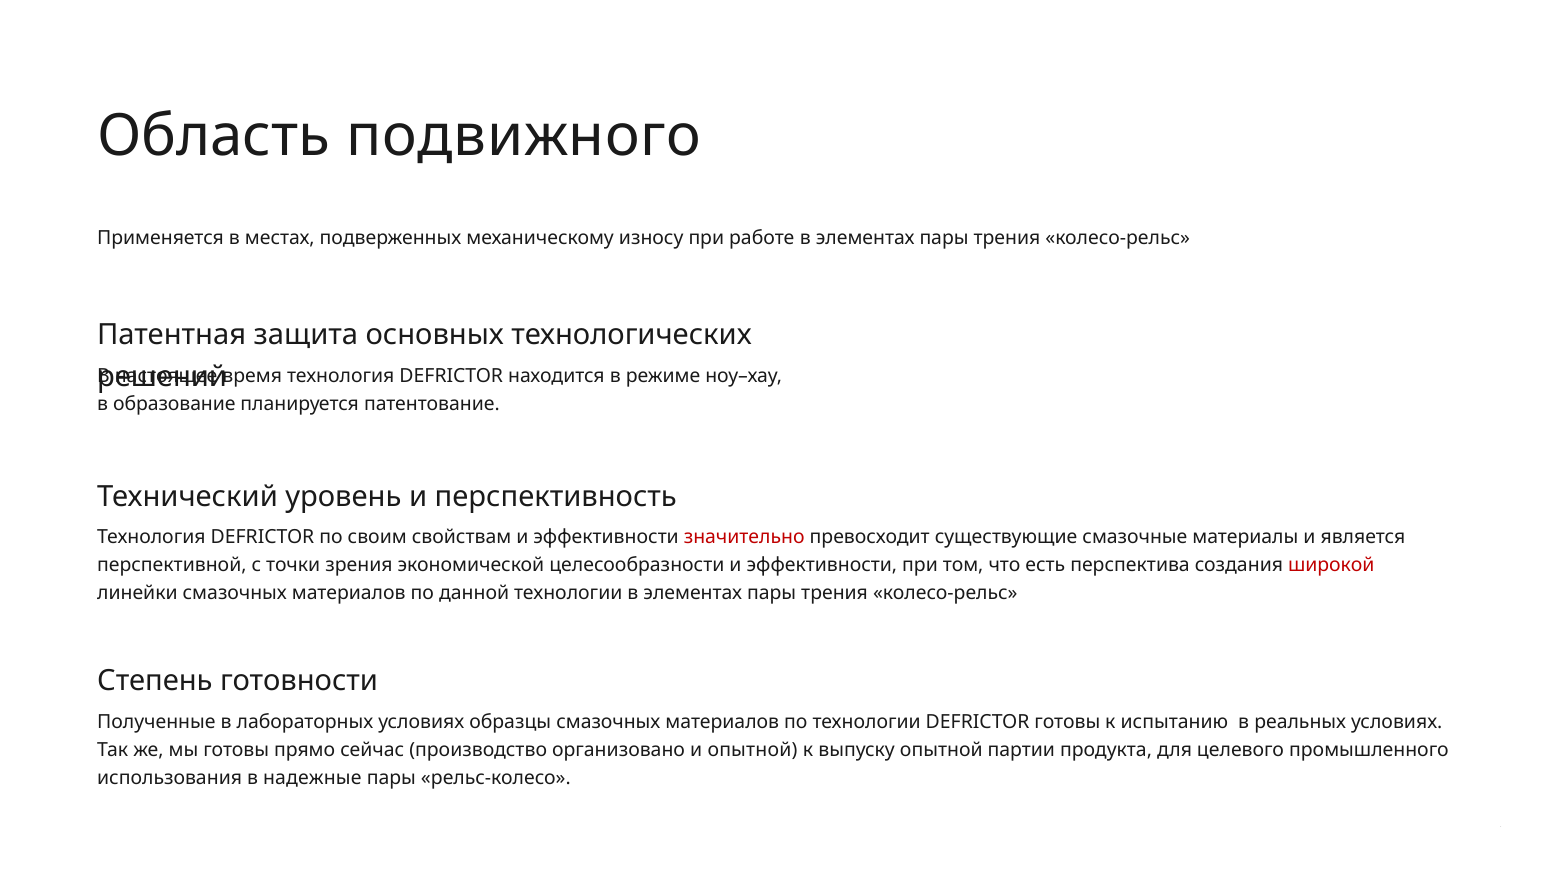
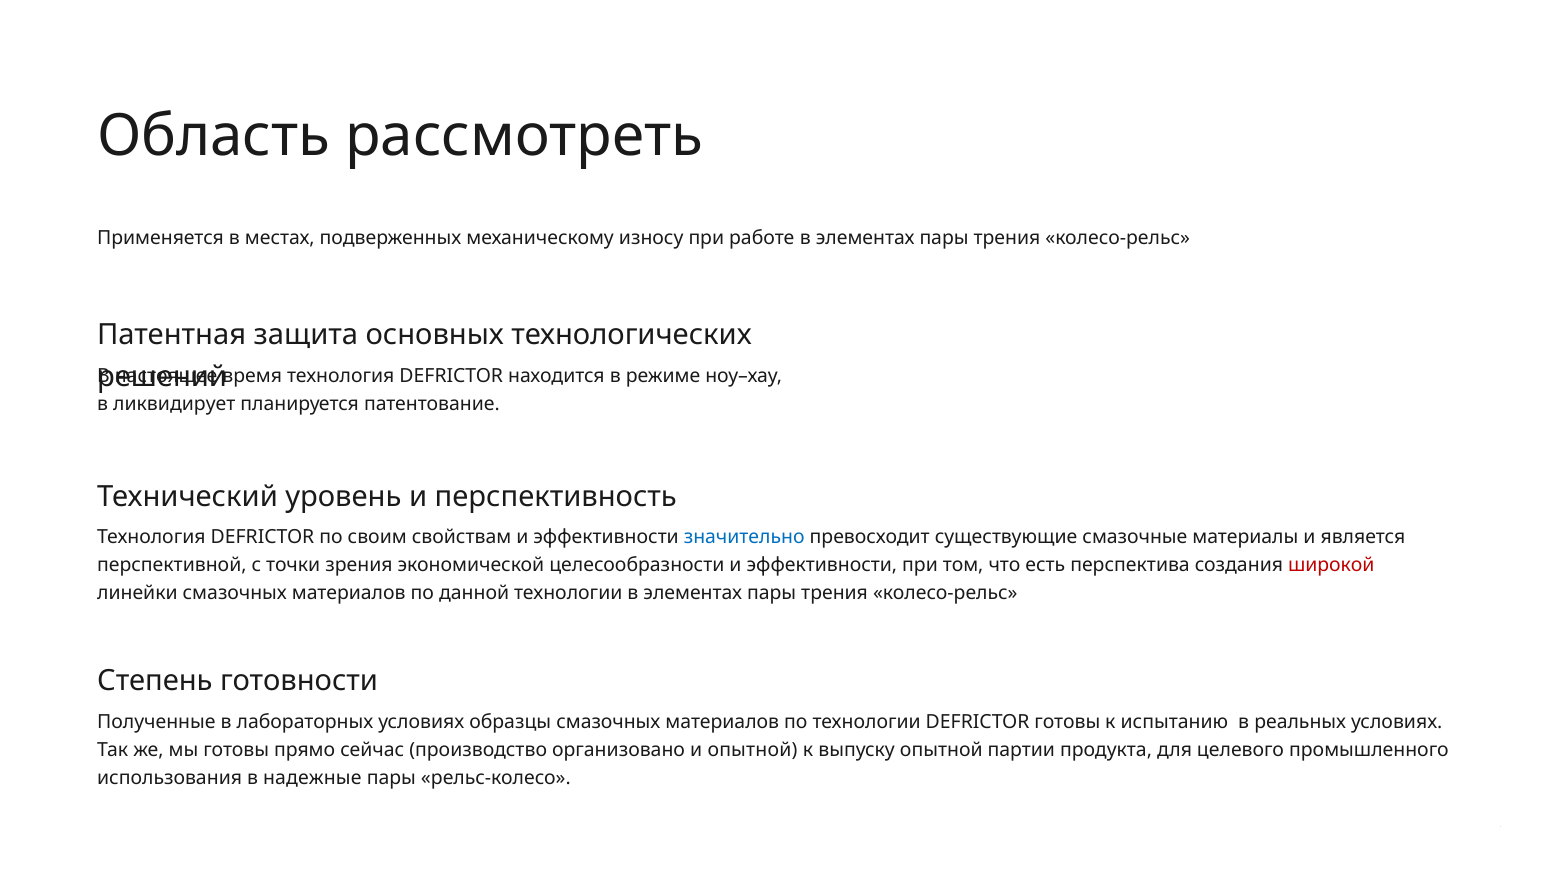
подвижного: подвижного -> рассмотреть
образование: образование -> ликвидирует
значительно colour: red -> blue
